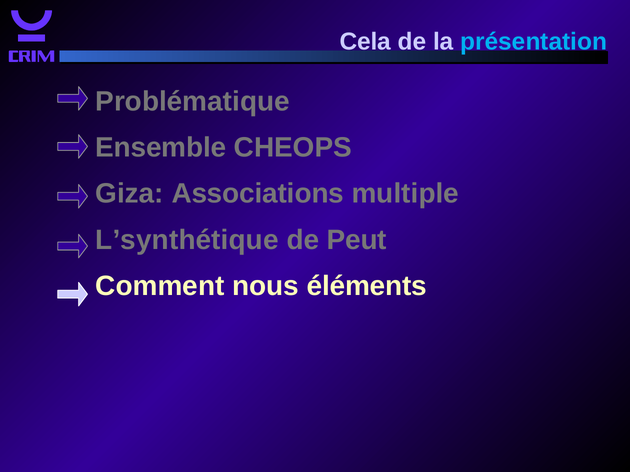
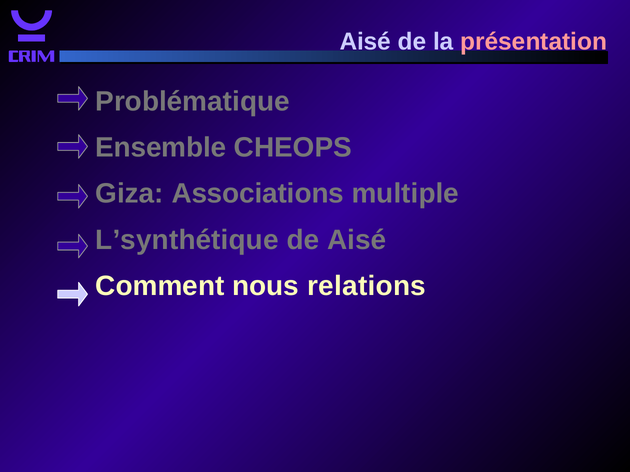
Cela at (365, 42): Cela -> Aisé
présentation colour: light blue -> pink
de Peut: Peut -> Aisé
éléments: éléments -> relations
